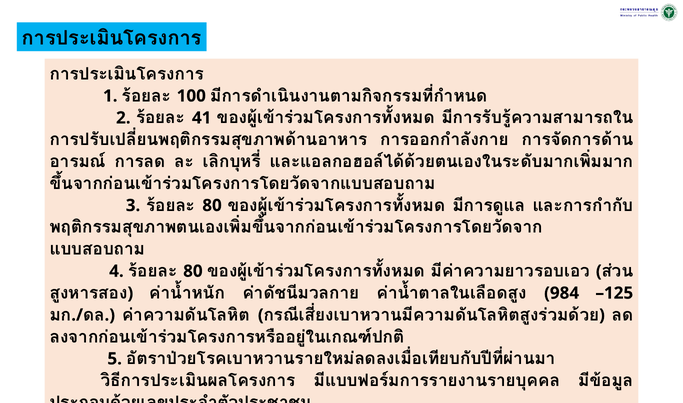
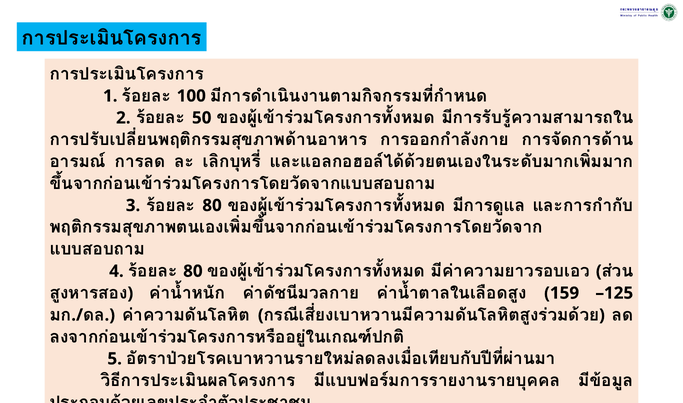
41: 41 -> 50
984: 984 -> 159
